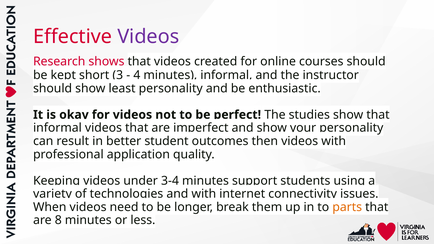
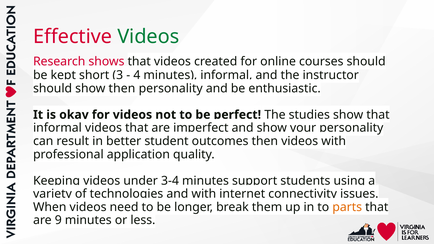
Videos at (148, 36) colour: purple -> green
show least: least -> then
8: 8 -> 9
